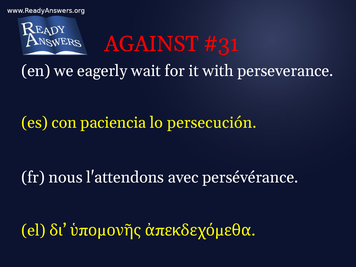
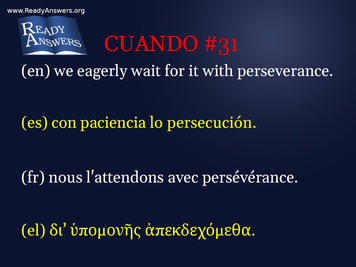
AGAINST: AGAINST -> CUANDO
